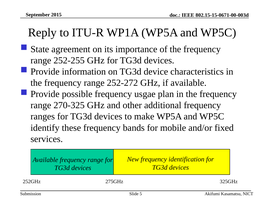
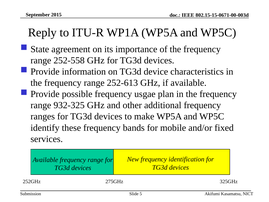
252-255: 252-255 -> 252-558
252-272: 252-272 -> 252-613
270-325: 270-325 -> 932-325
